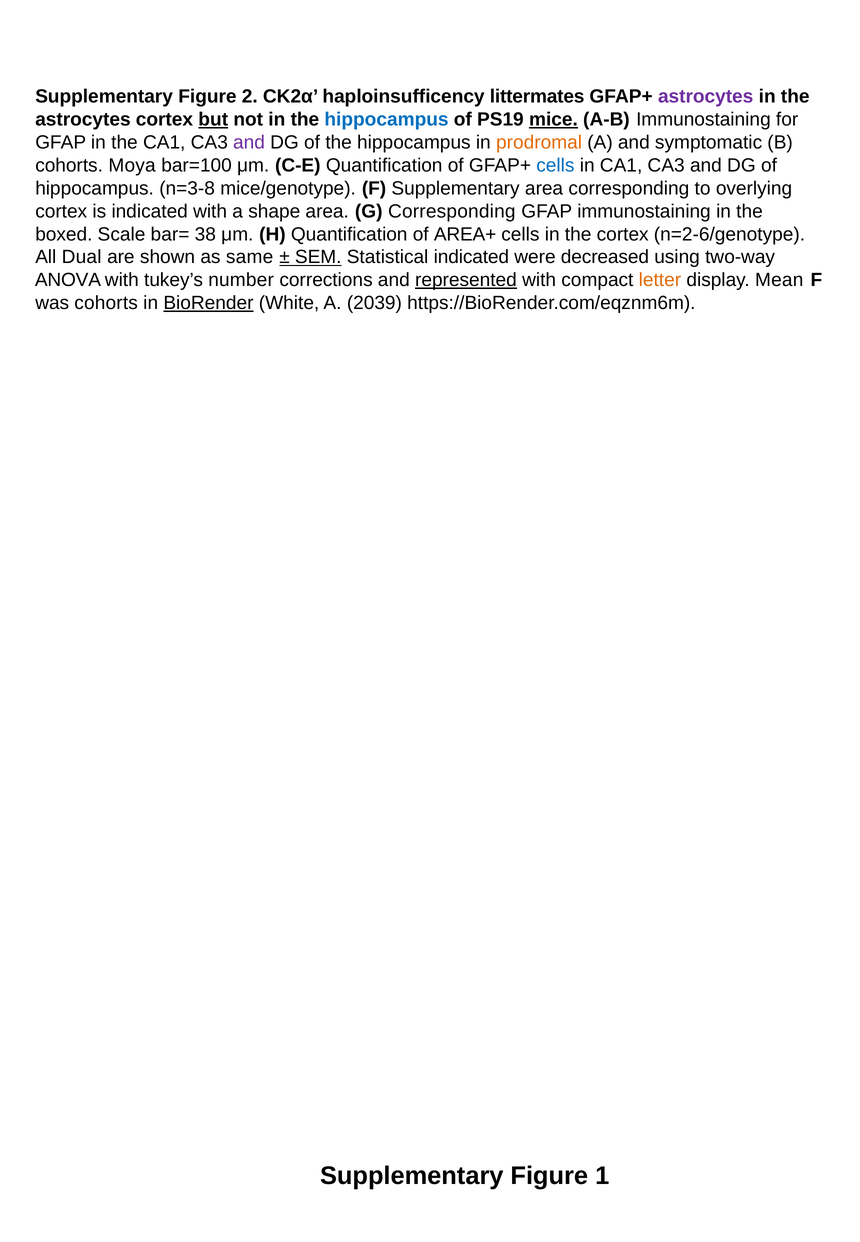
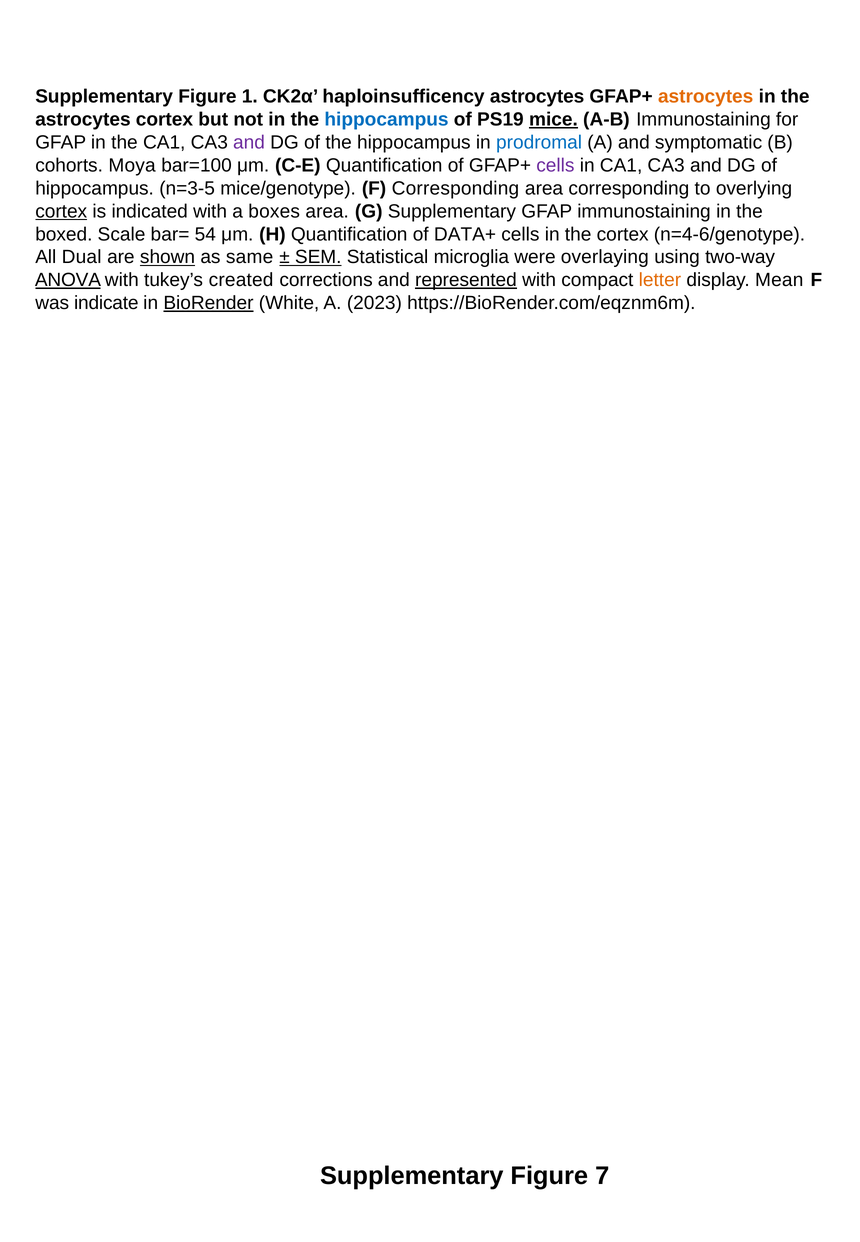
2: 2 -> 1
haploinsufficency littermates: littermates -> astrocytes
astrocytes at (706, 97) colour: purple -> orange
but underline: present -> none
prodromal colour: orange -> blue
cells at (555, 165) colour: blue -> purple
n=3-8: n=3-8 -> n=3-5
F Supplementary: Supplementary -> Corresponding
cortex at (61, 211) underline: none -> present
shape: shape -> boxes
G Corresponding: Corresponding -> Supplementary
38: 38 -> 54
AREA+: AREA+ -> DATA+
n=2-6/genotype: n=2-6/genotype -> n=4-6/genotype
shown underline: none -> present
Statistical indicated: indicated -> microglia
decreased: decreased -> overlaying
ANOVA underline: none -> present
number: number -> created
was cohorts: cohorts -> indicate
2039: 2039 -> 2023
1: 1 -> 7
